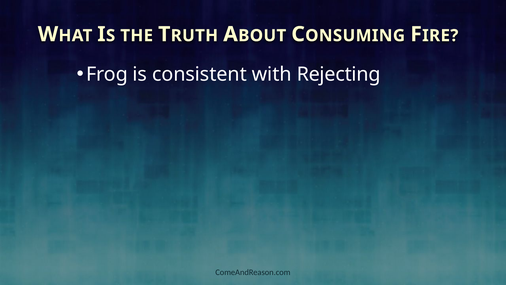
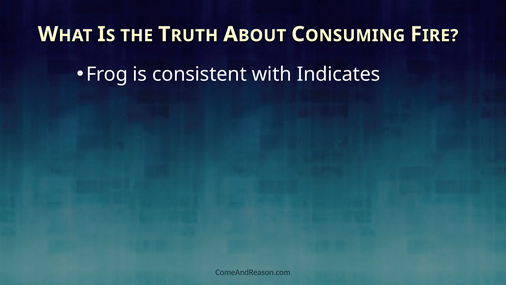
Rejecting: Rejecting -> Indicates
